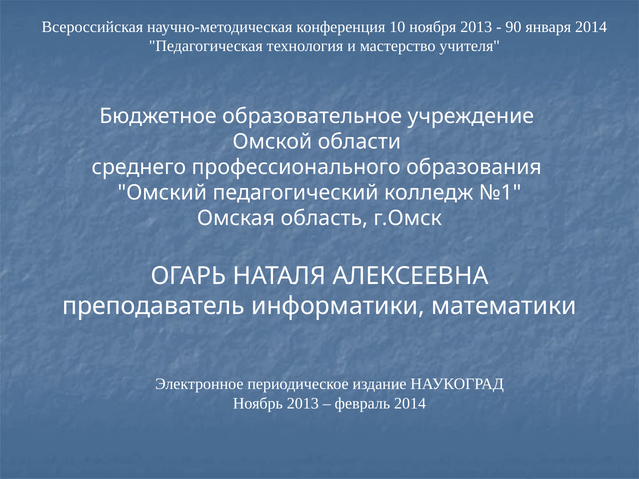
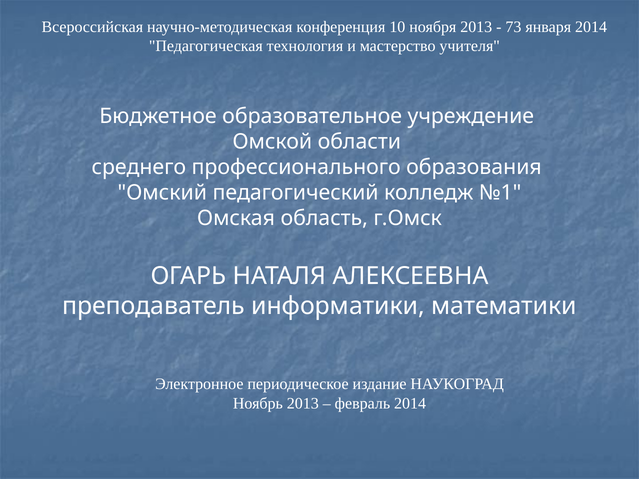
90: 90 -> 73
